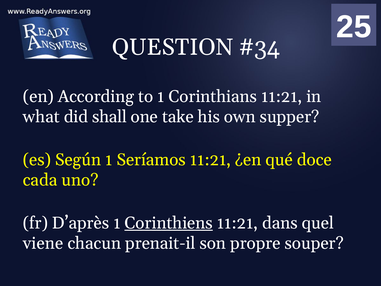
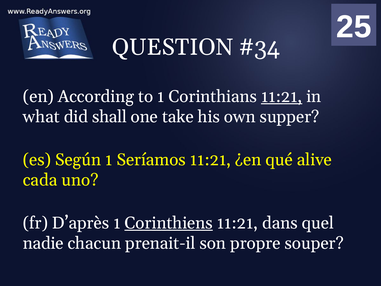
11:21 at (282, 96) underline: none -> present
doce: doce -> alive
viene: viene -> nadie
